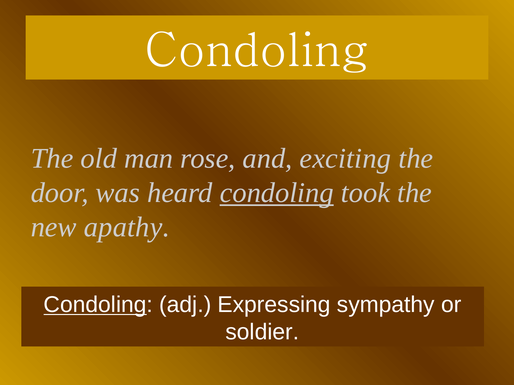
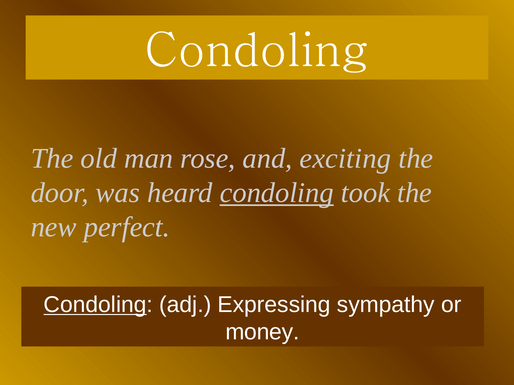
apathy: apathy -> perfect
soldier: soldier -> money
